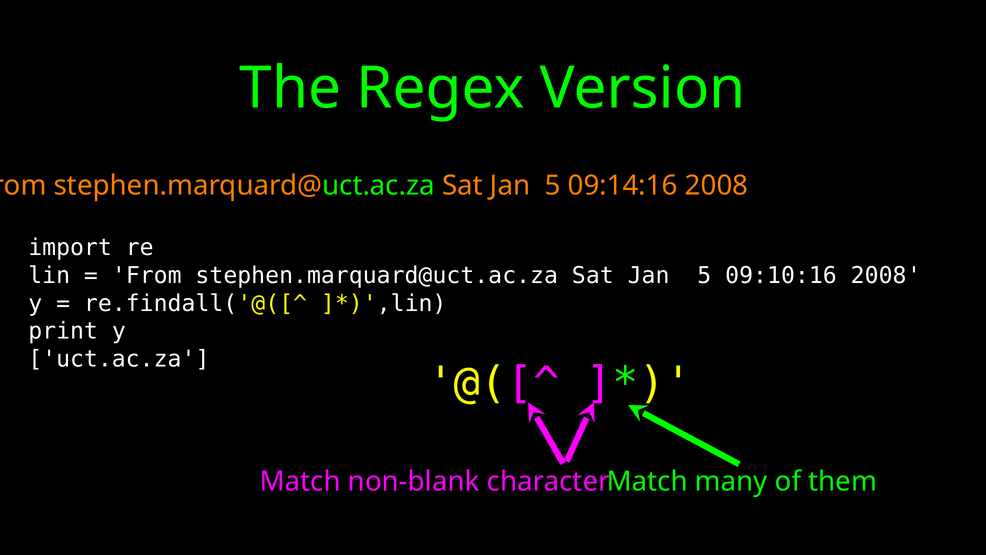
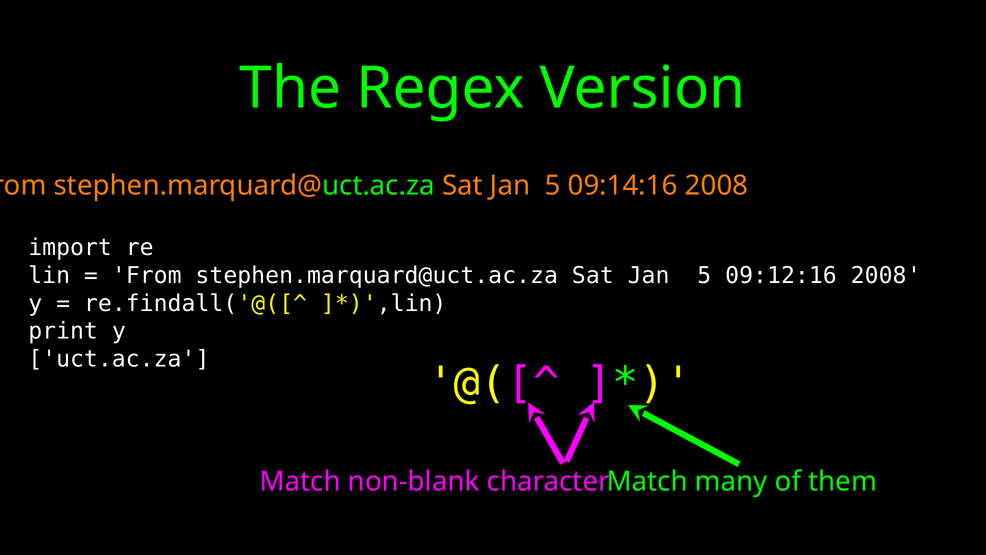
09:10:16: 09:10:16 -> 09:12:16
